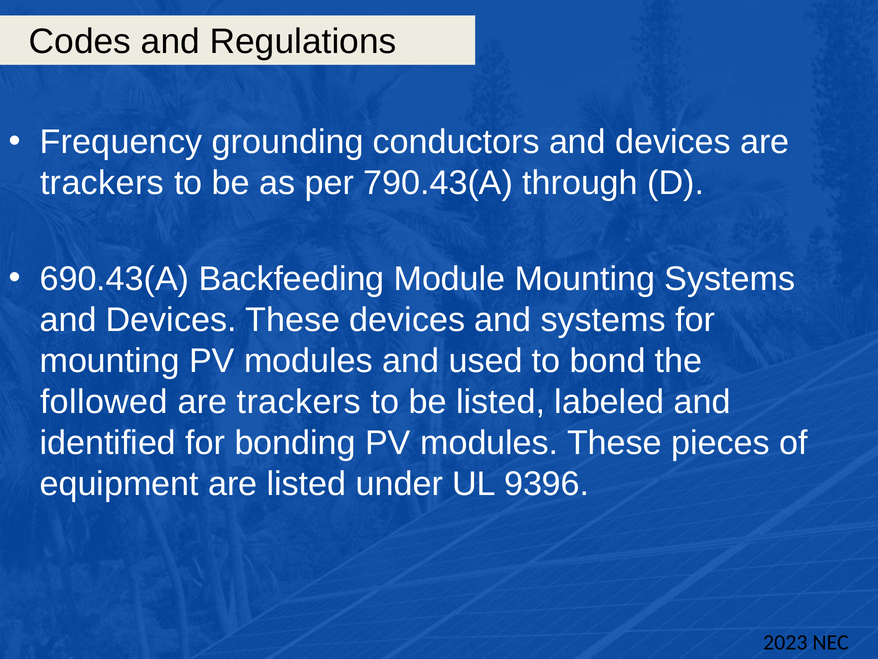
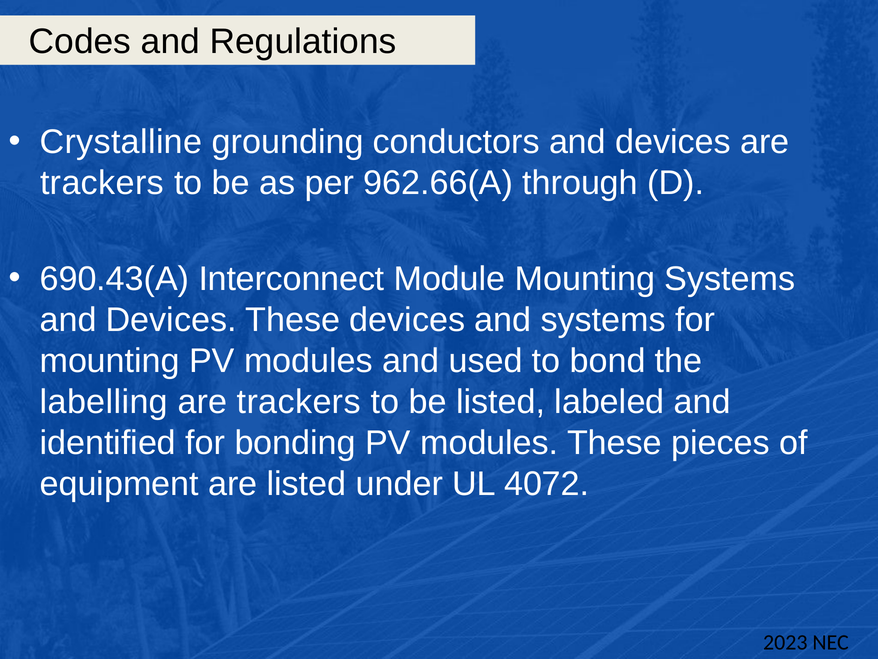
Frequency: Frequency -> Crystalline
790.43(A: 790.43(A -> 962.66(A
Backfeeding: Backfeeding -> Interconnect
followed: followed -> labelling
9396: 9396 -> 4072
